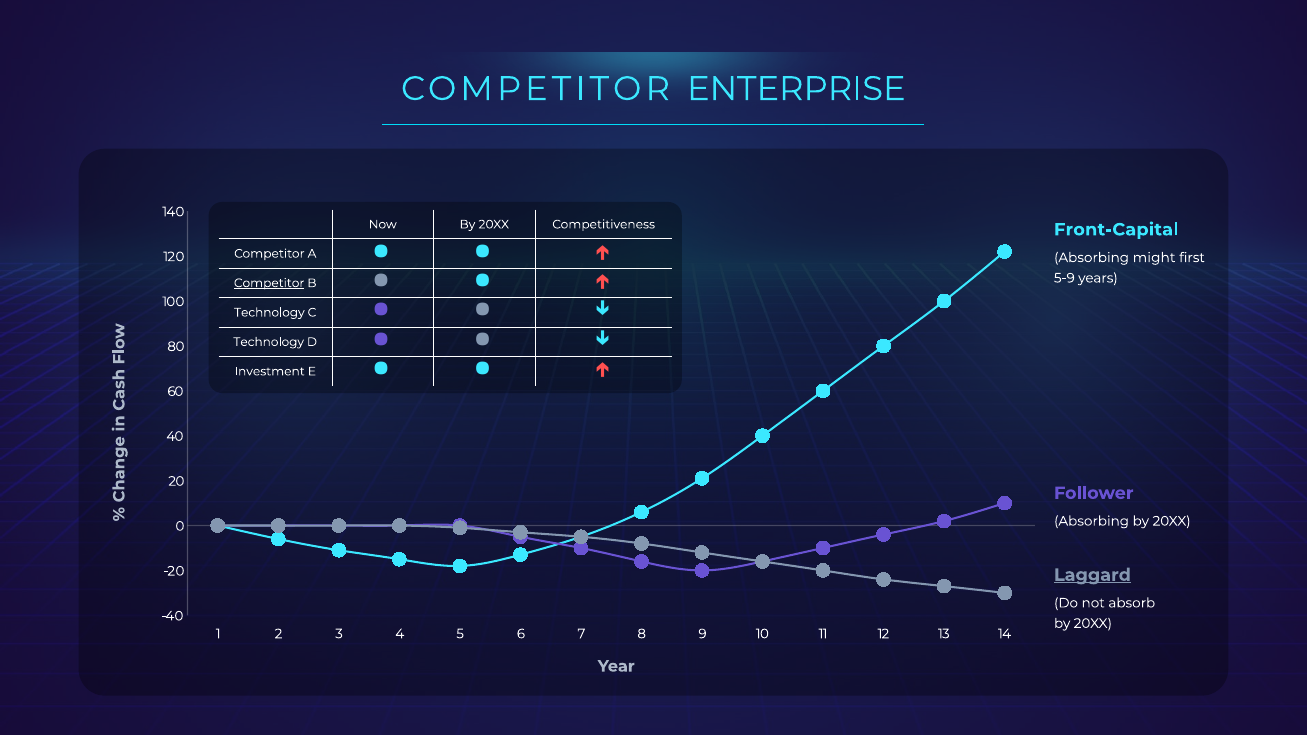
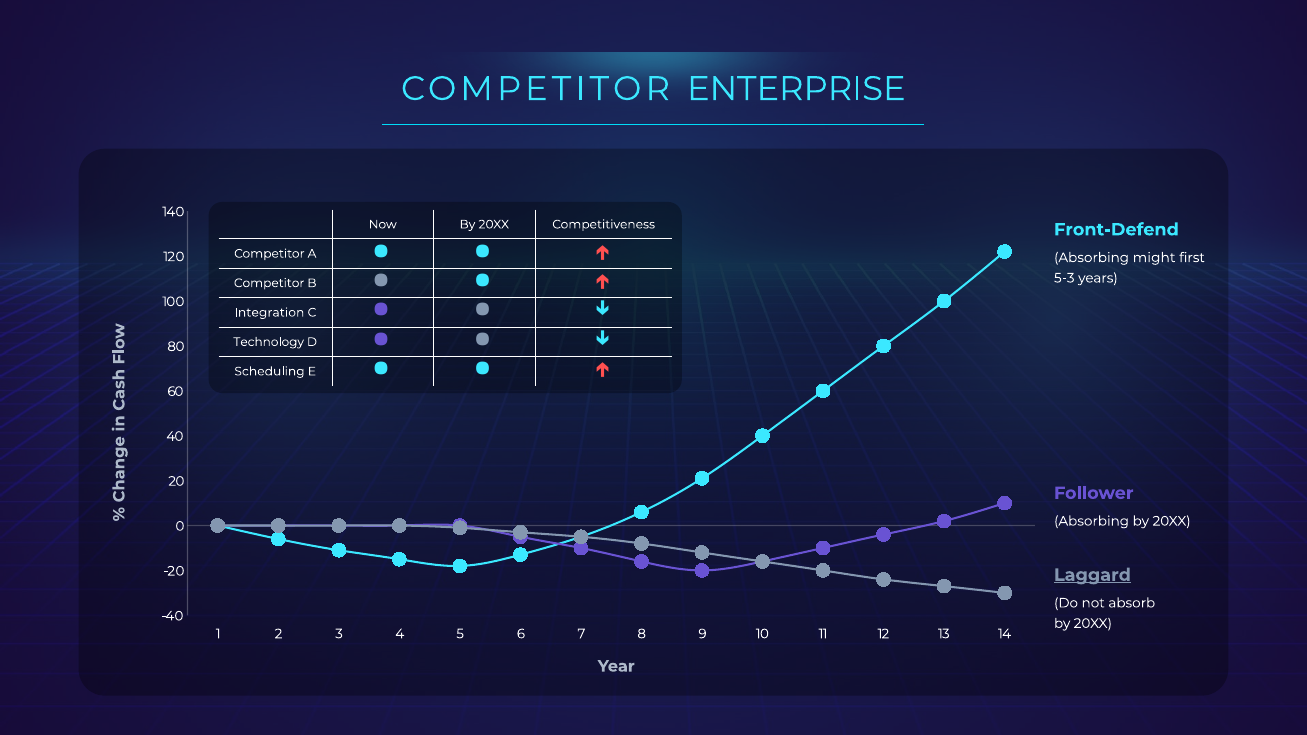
Front-Capital: Front-Capital -> Front-Defend
5-9: 5-9 -> 5-3
Competitor at (269, 283) underline: present -> none
Technology at (269, 313): Technology -> Integration
Investment: Investment -> Scheduling
